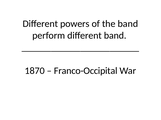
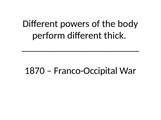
the band: band -> body
different band: band -> thick
